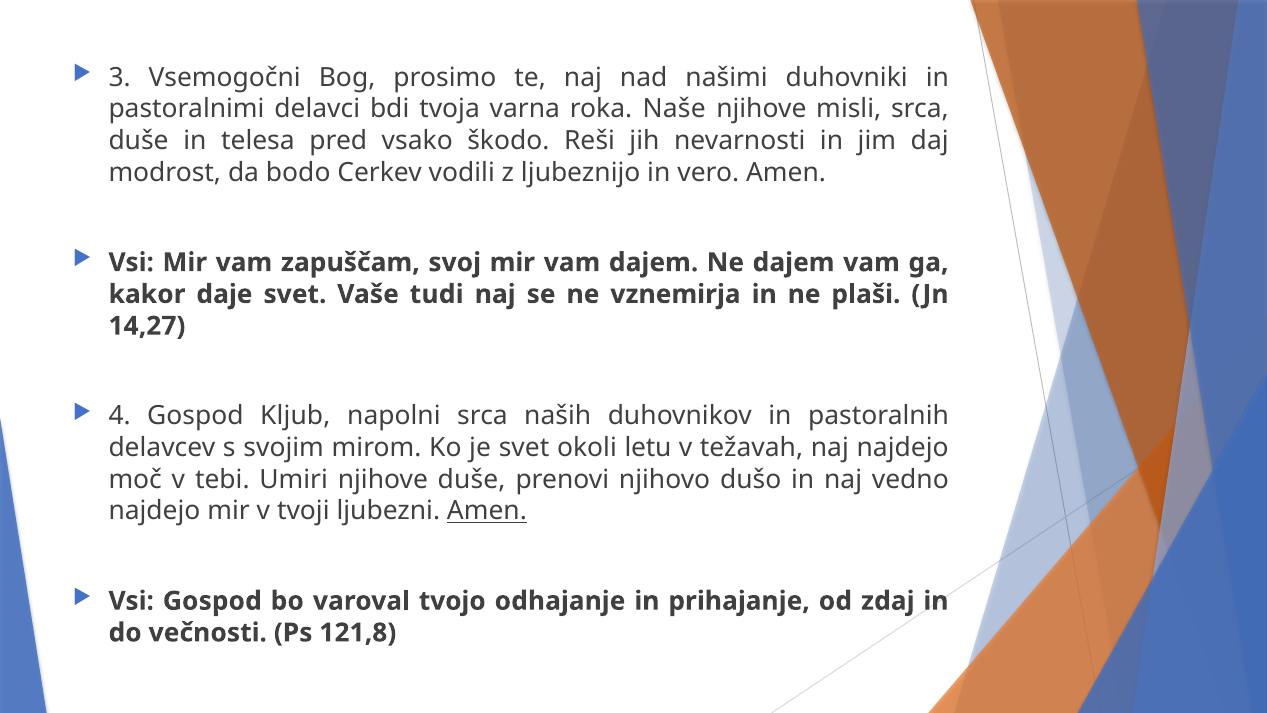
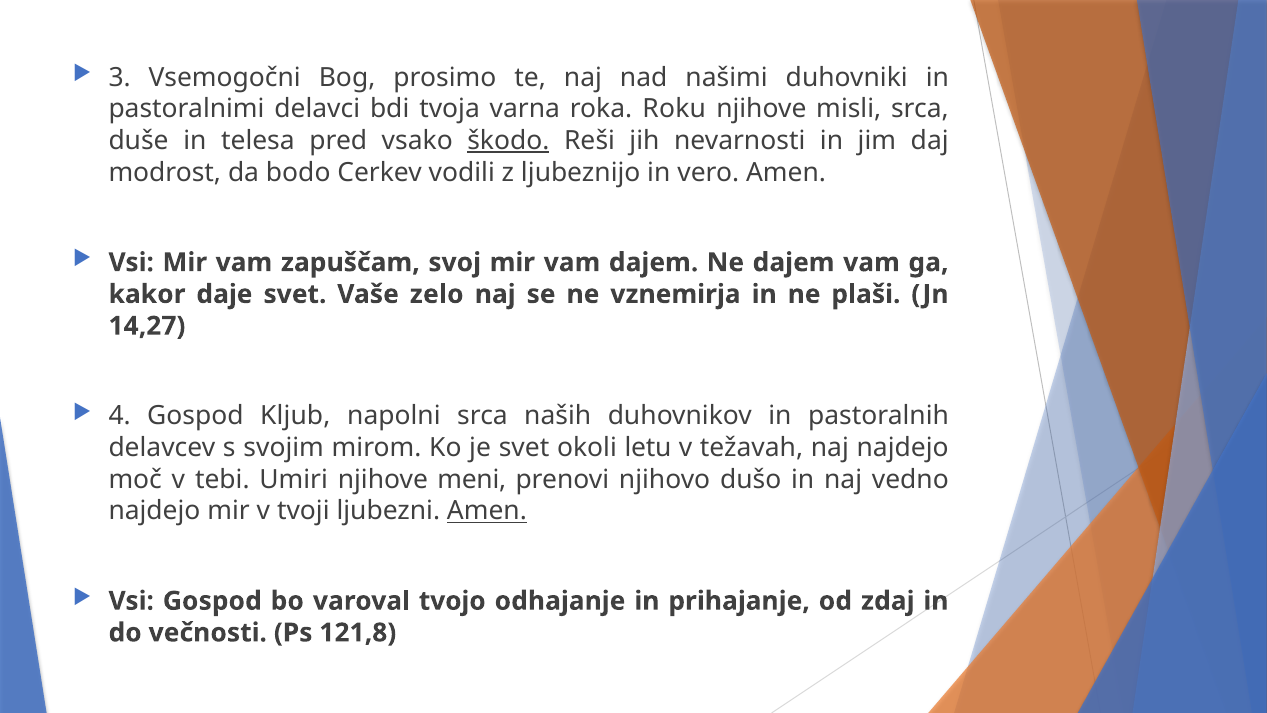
Naše: Naše -> Roku
škodo underline: none -> present
tudi: tudi -> zelo
njihove duše: duše -> meni
